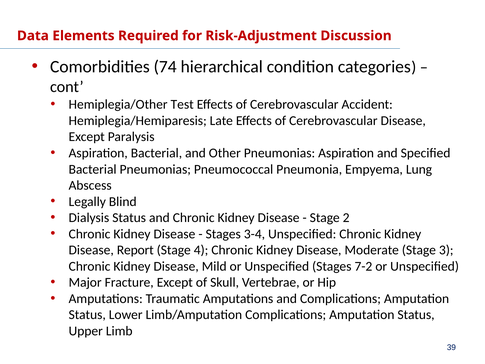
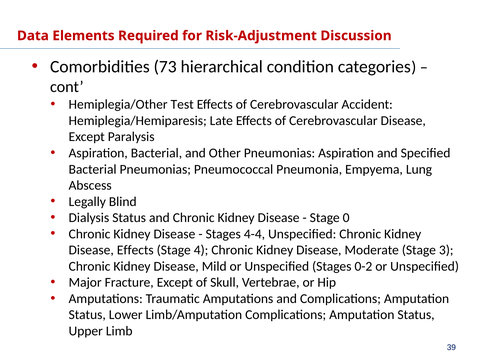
74: 74 -> 73
2: 2 -> 0
3-4: 3-4 -> 4-4
Disease Report: Report -> Effects
7-2: 7-2 -> 0-2
